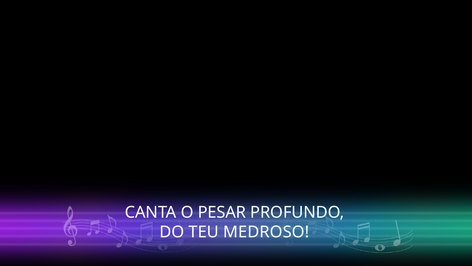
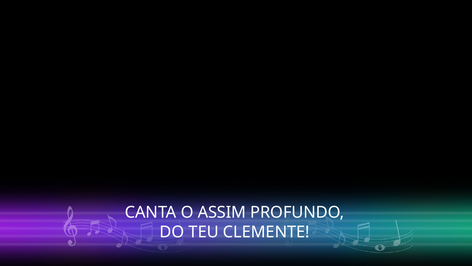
PESAR: PESAR -> ASSIM
MEDROSO: MEDROSO -> CLEMENTE
